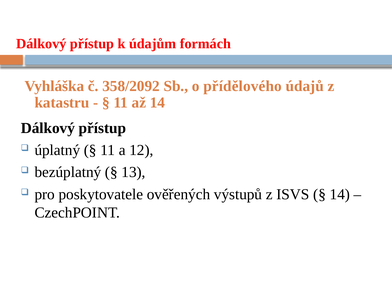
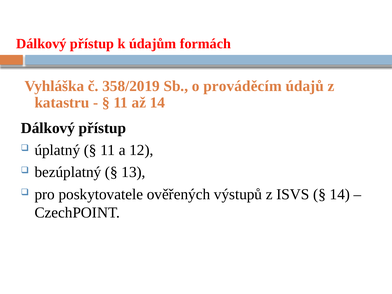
358/2092: 358/2092 -> 358/2019
přídělového: přídělového -> prováděcím
